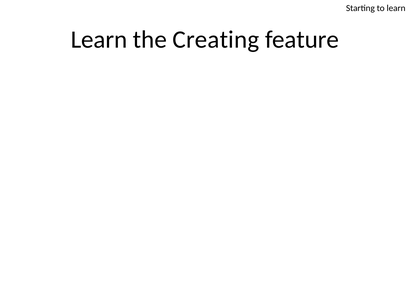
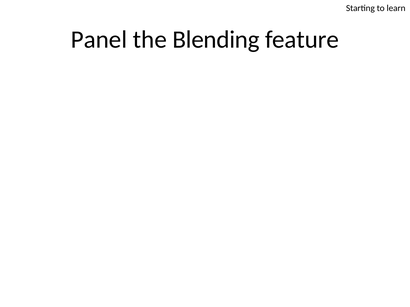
Learn at (99, 40): Learn -> Panel
Creating: Creating -> Blending
